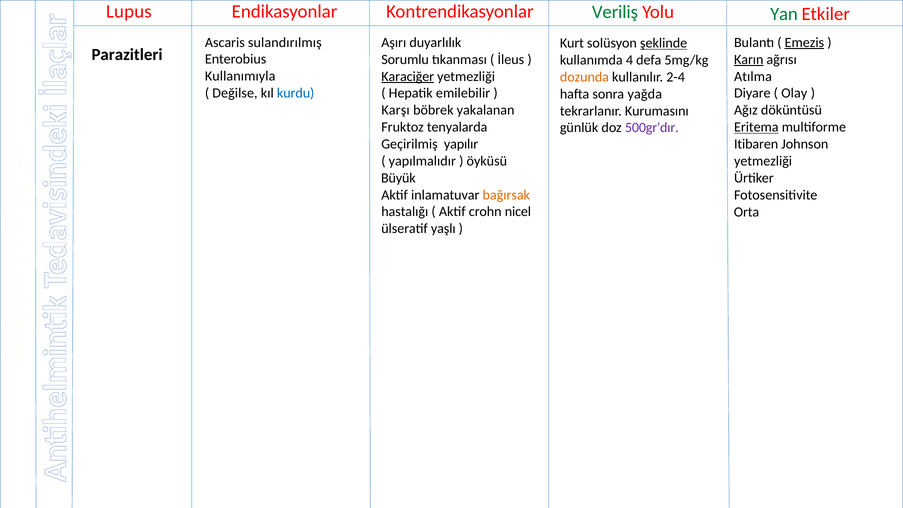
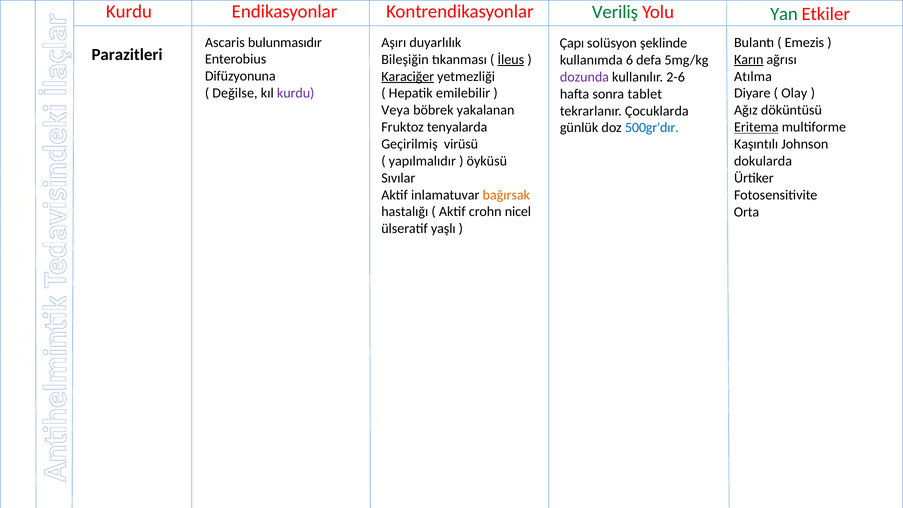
Lupus at (129, 12): Lupus -> Kurdu
sulandırılmış: sulandırılmış -> bulunmasıdır
Emezis underline: present -> none
Kurt: Kurt -> Çapı
şeklinde underline: present -> none
Sorumlu: Sorumlu -> Bileşiğin
İleus underline: none -> present
4: 4 -> 6
Kullanımıyla: Kullanımıyla -> Difüzyonuna
dozunda colour: orange -> purple
2-4: 2-4 -> 2-6
kurdu at (296, 93) colour: blue -> purple
yağda: yağda -> tablet
Karşı: Karşı -> Veya
Kurumasını: Kurumasını -> Çocuklarda
500gr'dır colour: purple -> blue
yapılır: yapılır -> virüsü
Itibaren: Itibaren -> Kaşıntılı
yetmezliği at (763, 161): yetmezliği -> dokularda
Büyük: Büyük -> Sıvılar
